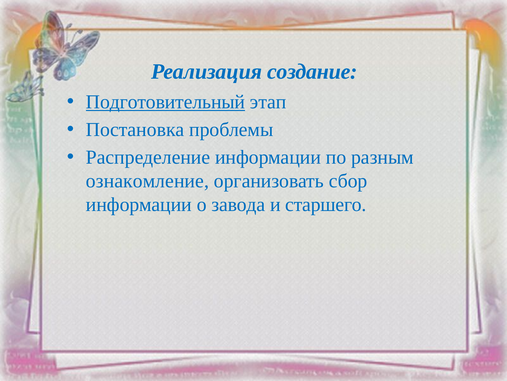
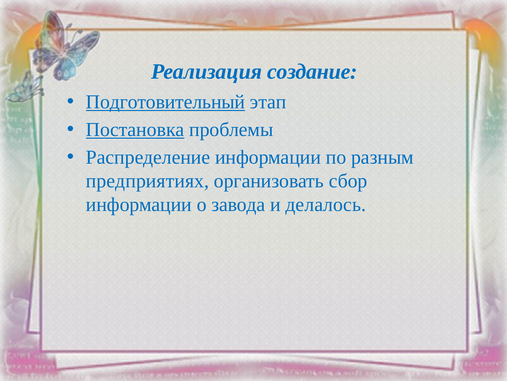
Постановка underline: none -> present
ознакомление: ознакомление -> предприятиях
старшего: старшего -> делалось
